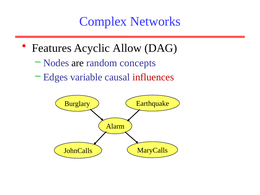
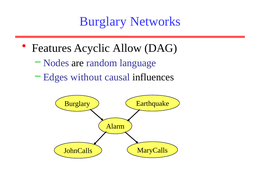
Complex at (103, 21): Complex -> Burglary
concepts: concepts -> language
variable: variable -> without
influences colour: red -> black
